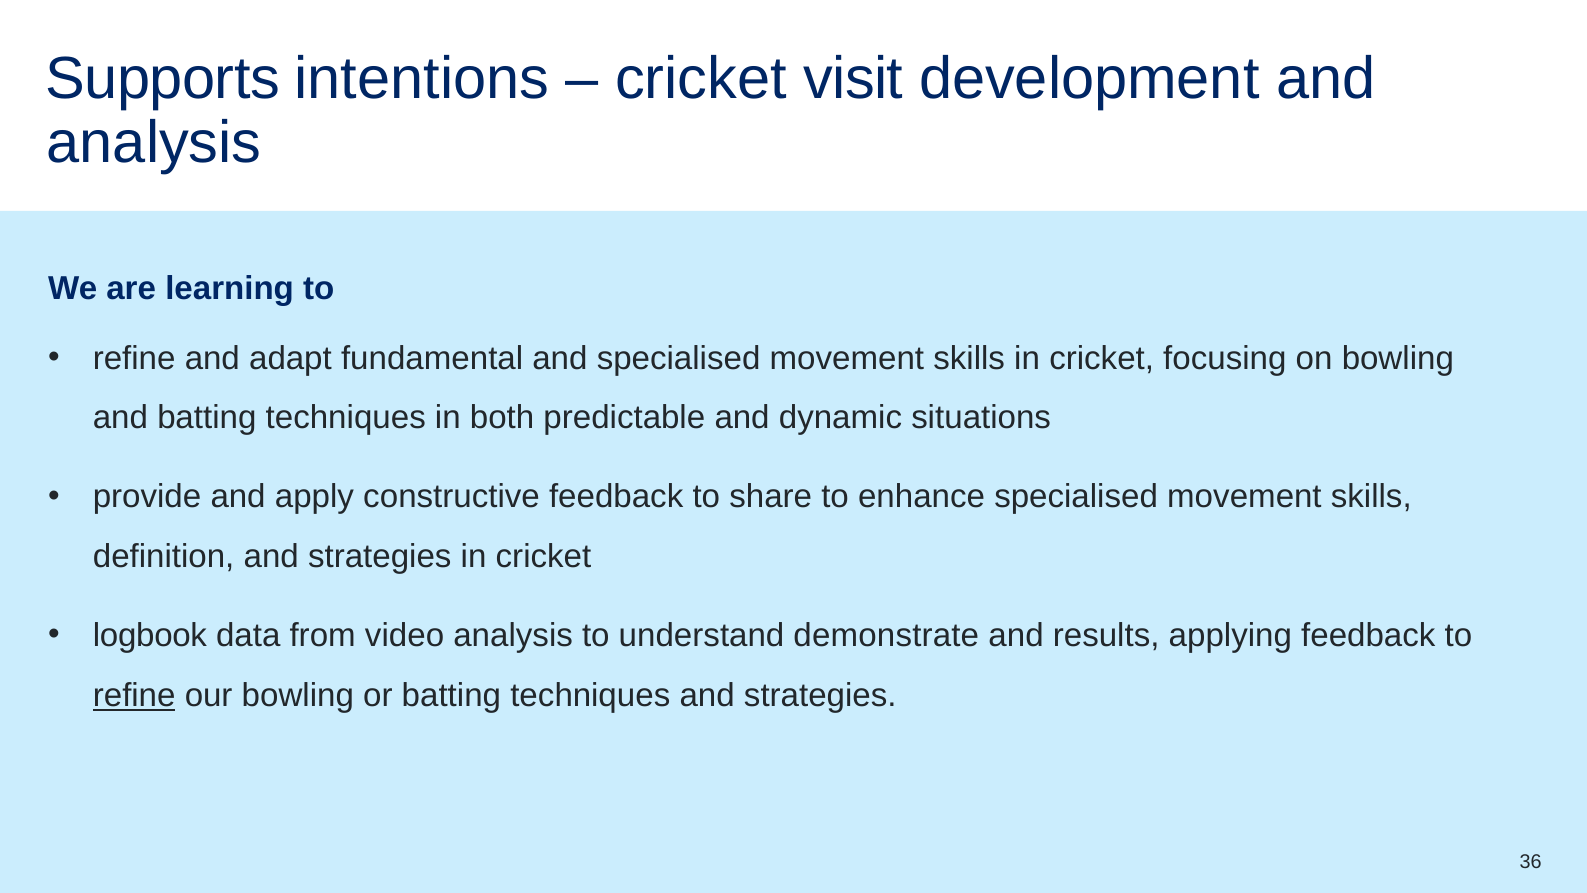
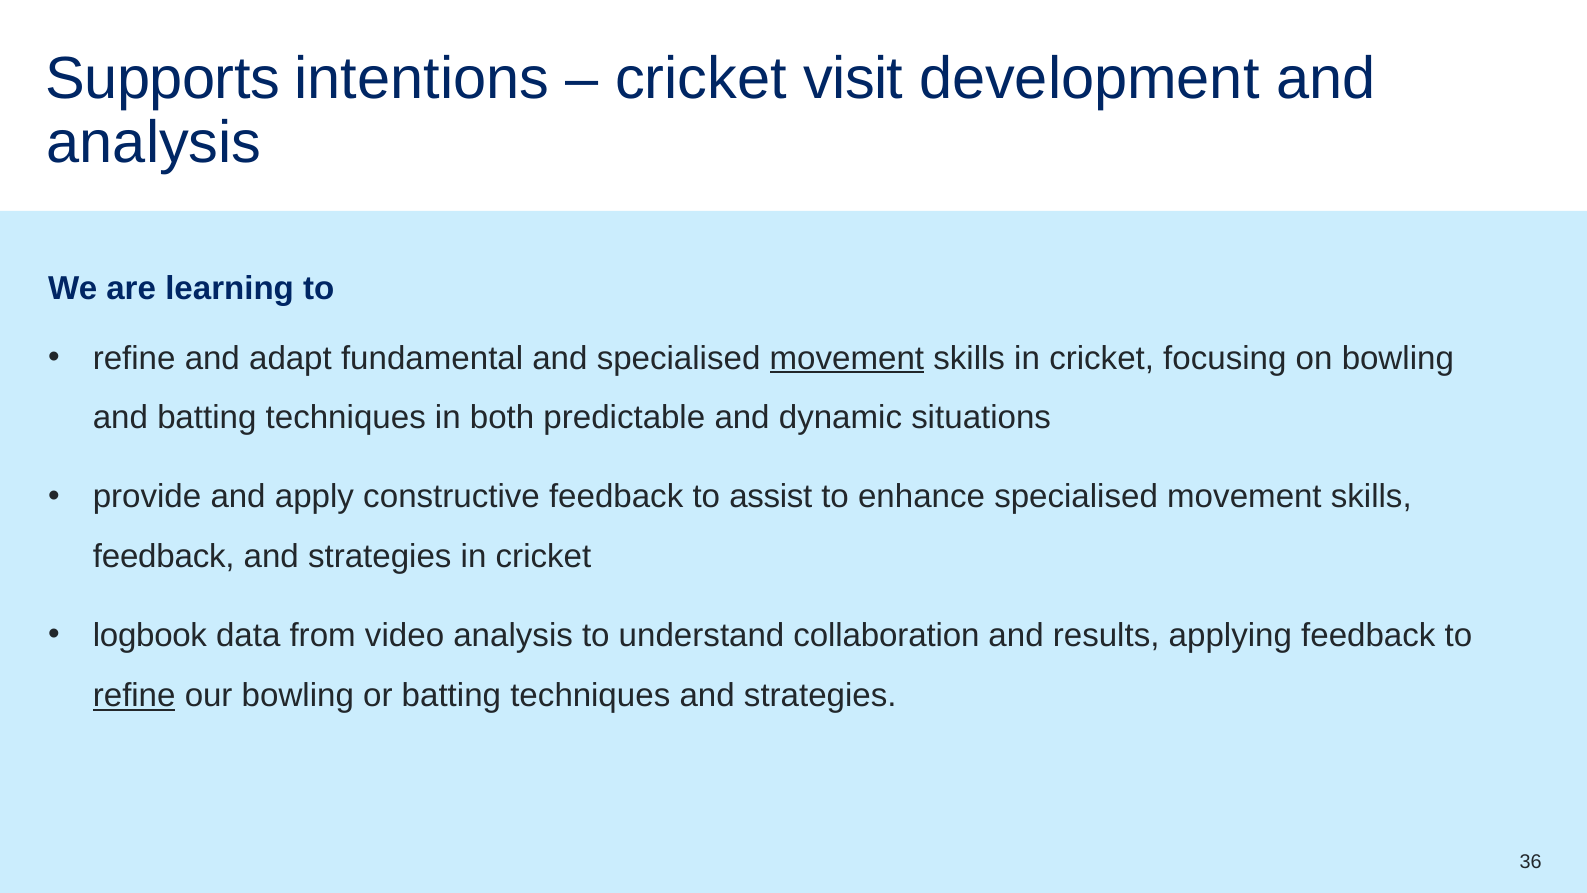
movement at (847, 358) underline: none -> present
share: share -> assist
definition at (164, 556): definition -> feedback
demonstrate: demonstrate -> collaboration
